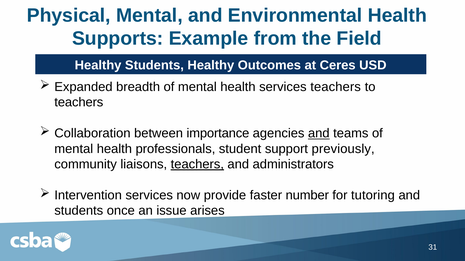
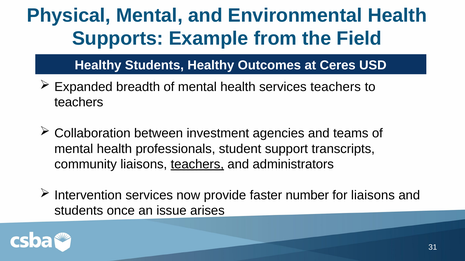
importance: importance -> investment
and at (319, 134) underline: present -> none
previously: previously -> transcripts
for tutoring: tutoring -> liaisons
